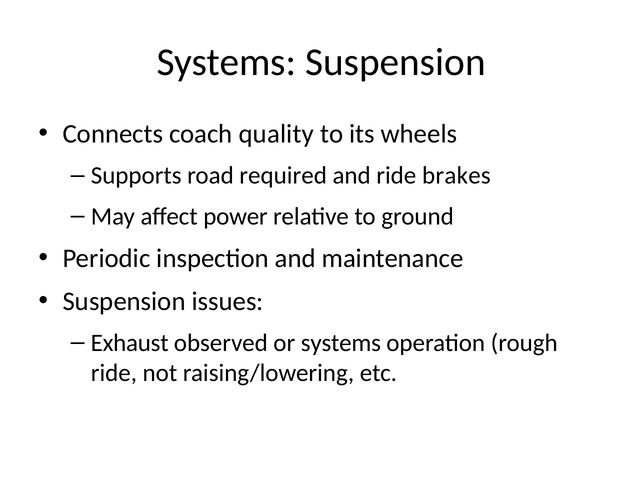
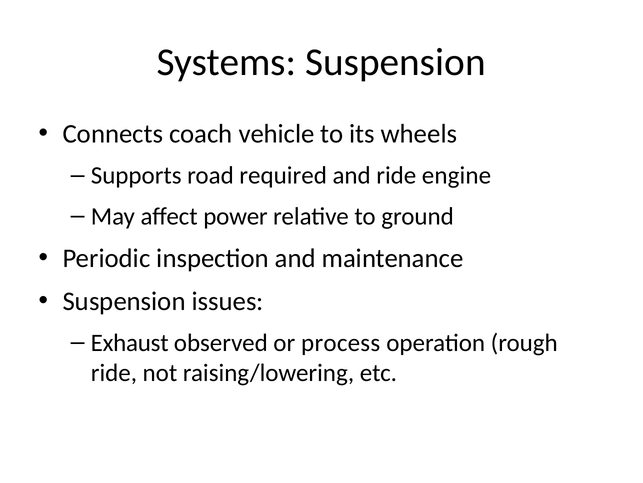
quality: quality -> vehicle
brakes: brakes -> engine
or systems: systems -> process
